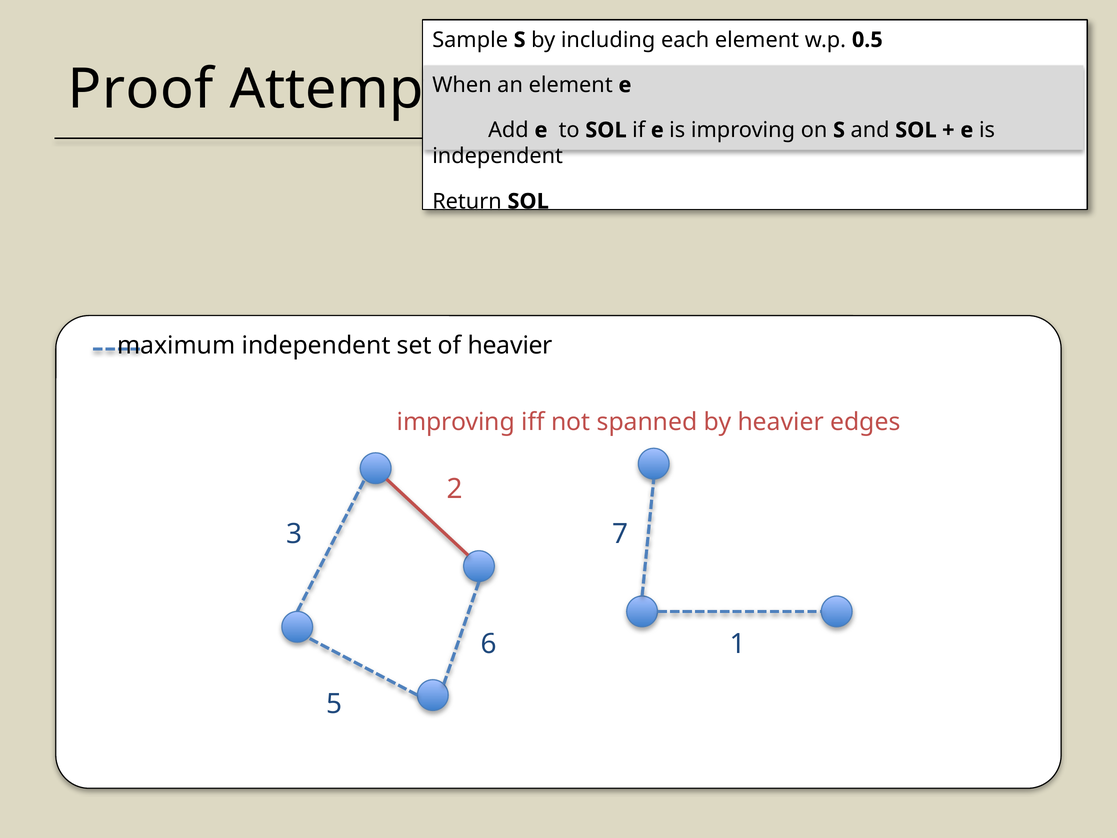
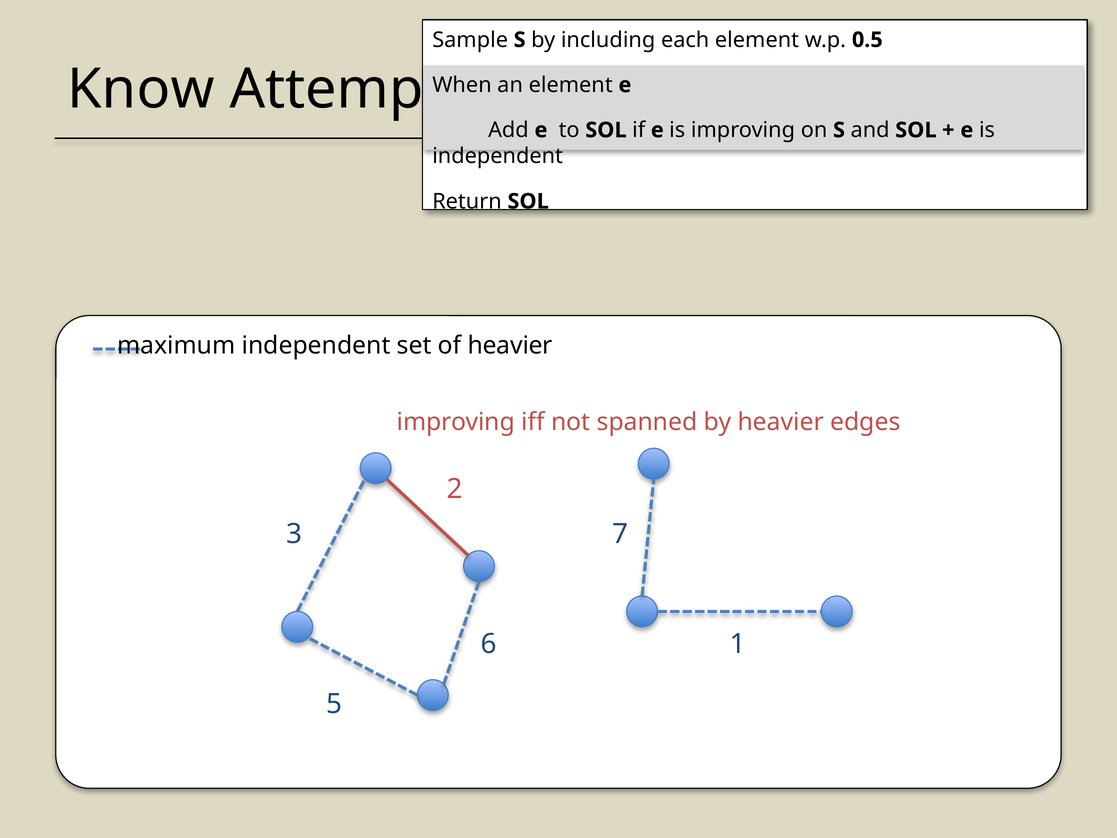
Proof: Proof -> Know
